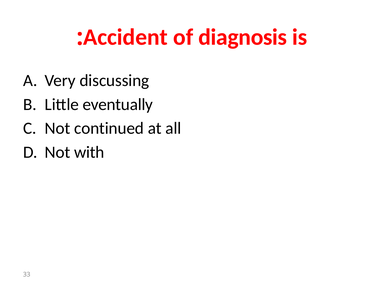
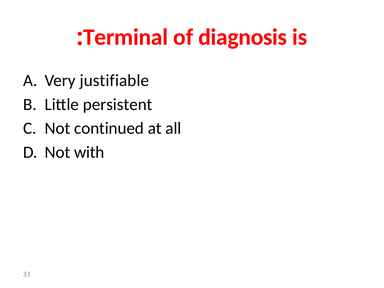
Accident: Accident -> Terminal
discussing: discussing -> justifiable
eventually: eventually -> persistent
